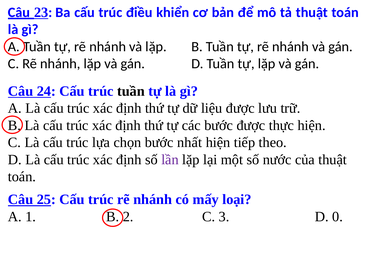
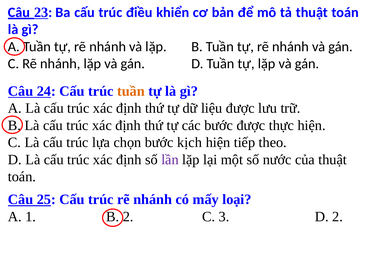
tuần at (131, 91) colour: black -> orange
nhất: nhất -> kịch
D 0: 0 -> 2
